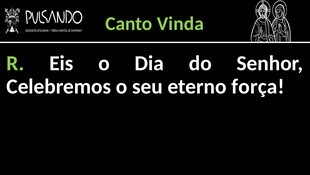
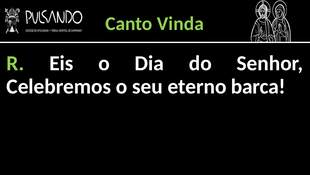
força: força -> barca
